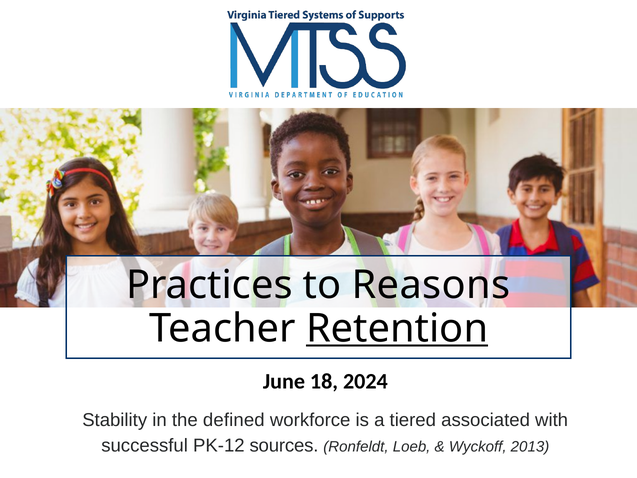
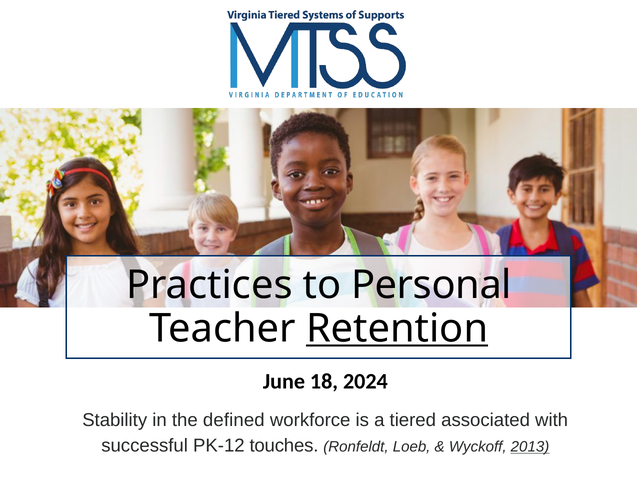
Reasons: Reasons -> Personal
sources: sources -> touches
2013 underline: none -> present
